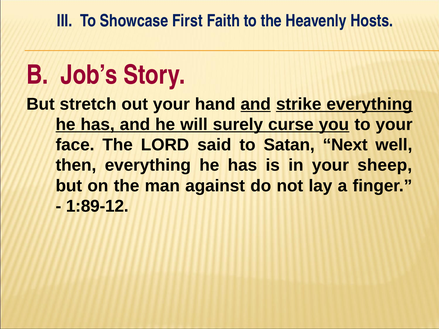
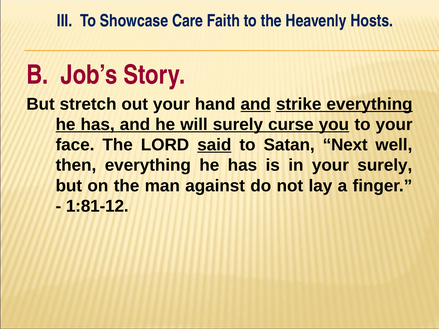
First: First -> Care
said underline: none -> present
your sheep: sheep -> surely
1:89-12: 1:89-12 -> 1:81-12
